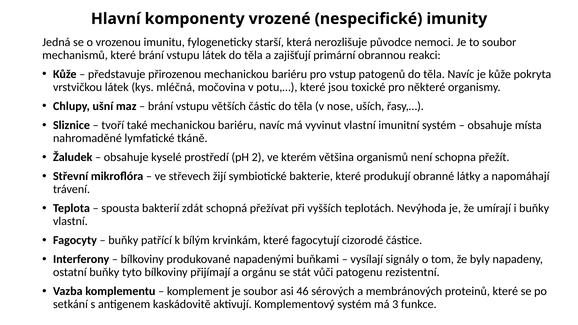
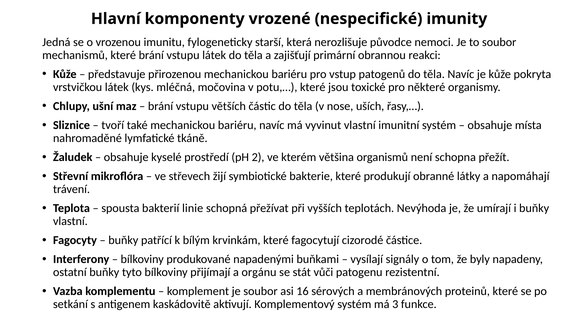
zdát: zdát -> linie
46: 46 -> 16
